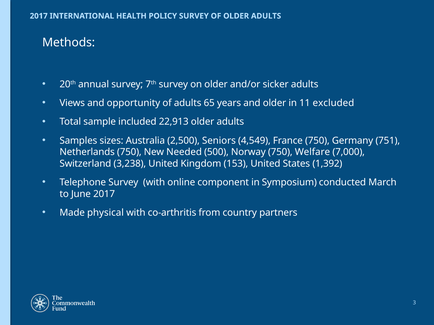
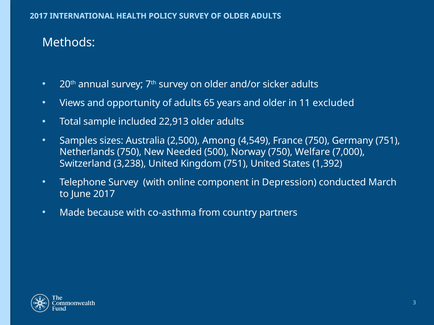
Seniors: Seniors -> Among
Kingdom 153: 153 -> 751
Symposium: Symposium -> Depression
physical: physical -> because
co-arthritis: co-arthritis -> co-asthma
